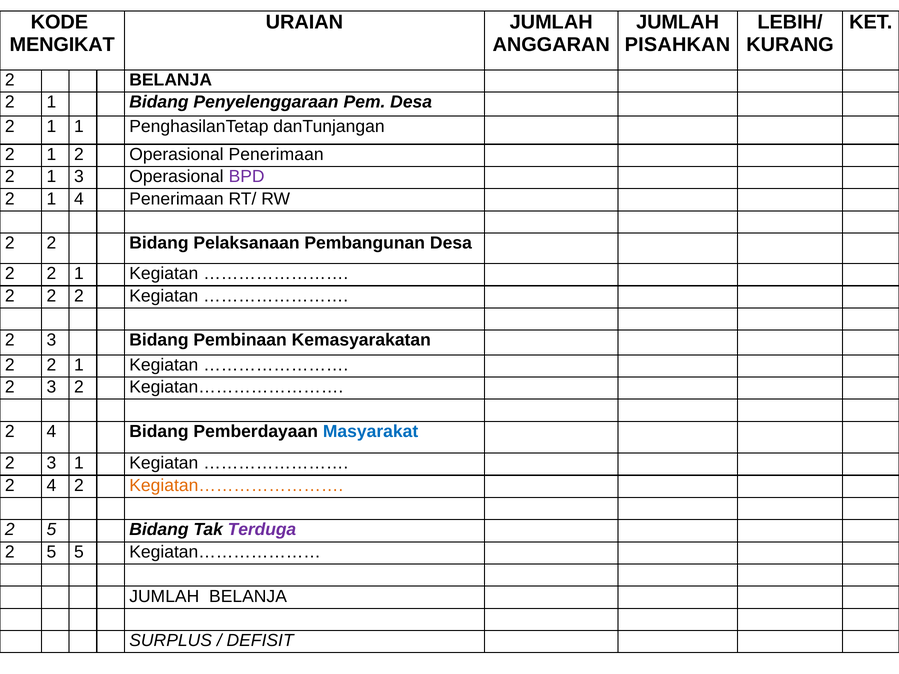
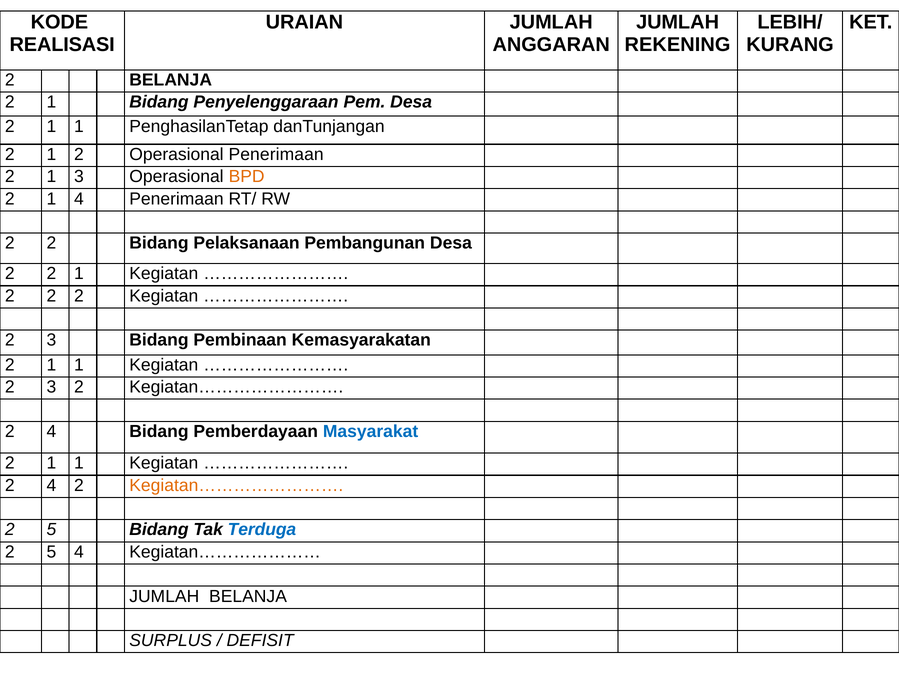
MENGIKAT: MENGIKAT -> REALISASI
PISAHKAN: PISAHKAN -> REKENING
BPD colour: purple -> orange
2 at (51, 365): 2 -> 1
3 at (51, 463): 3 -> 1
Terduga colour: purple -> blue
5 5: 5 -> 4
